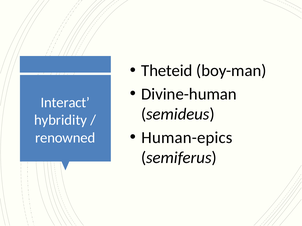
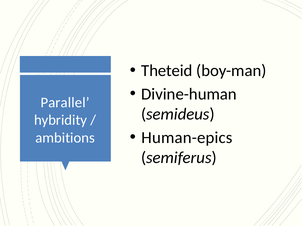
Interact: Interact -> Parallel
renowned: renowned -> ambitions
